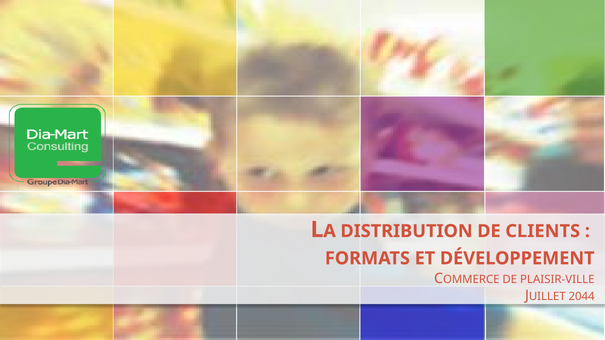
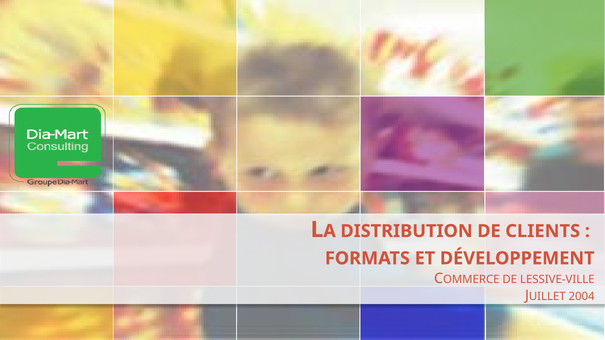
PLAISIR-VILLE: PLAISIR-VILLE -> LESSIVE-VILLE
2044: 2044 -> 2004
